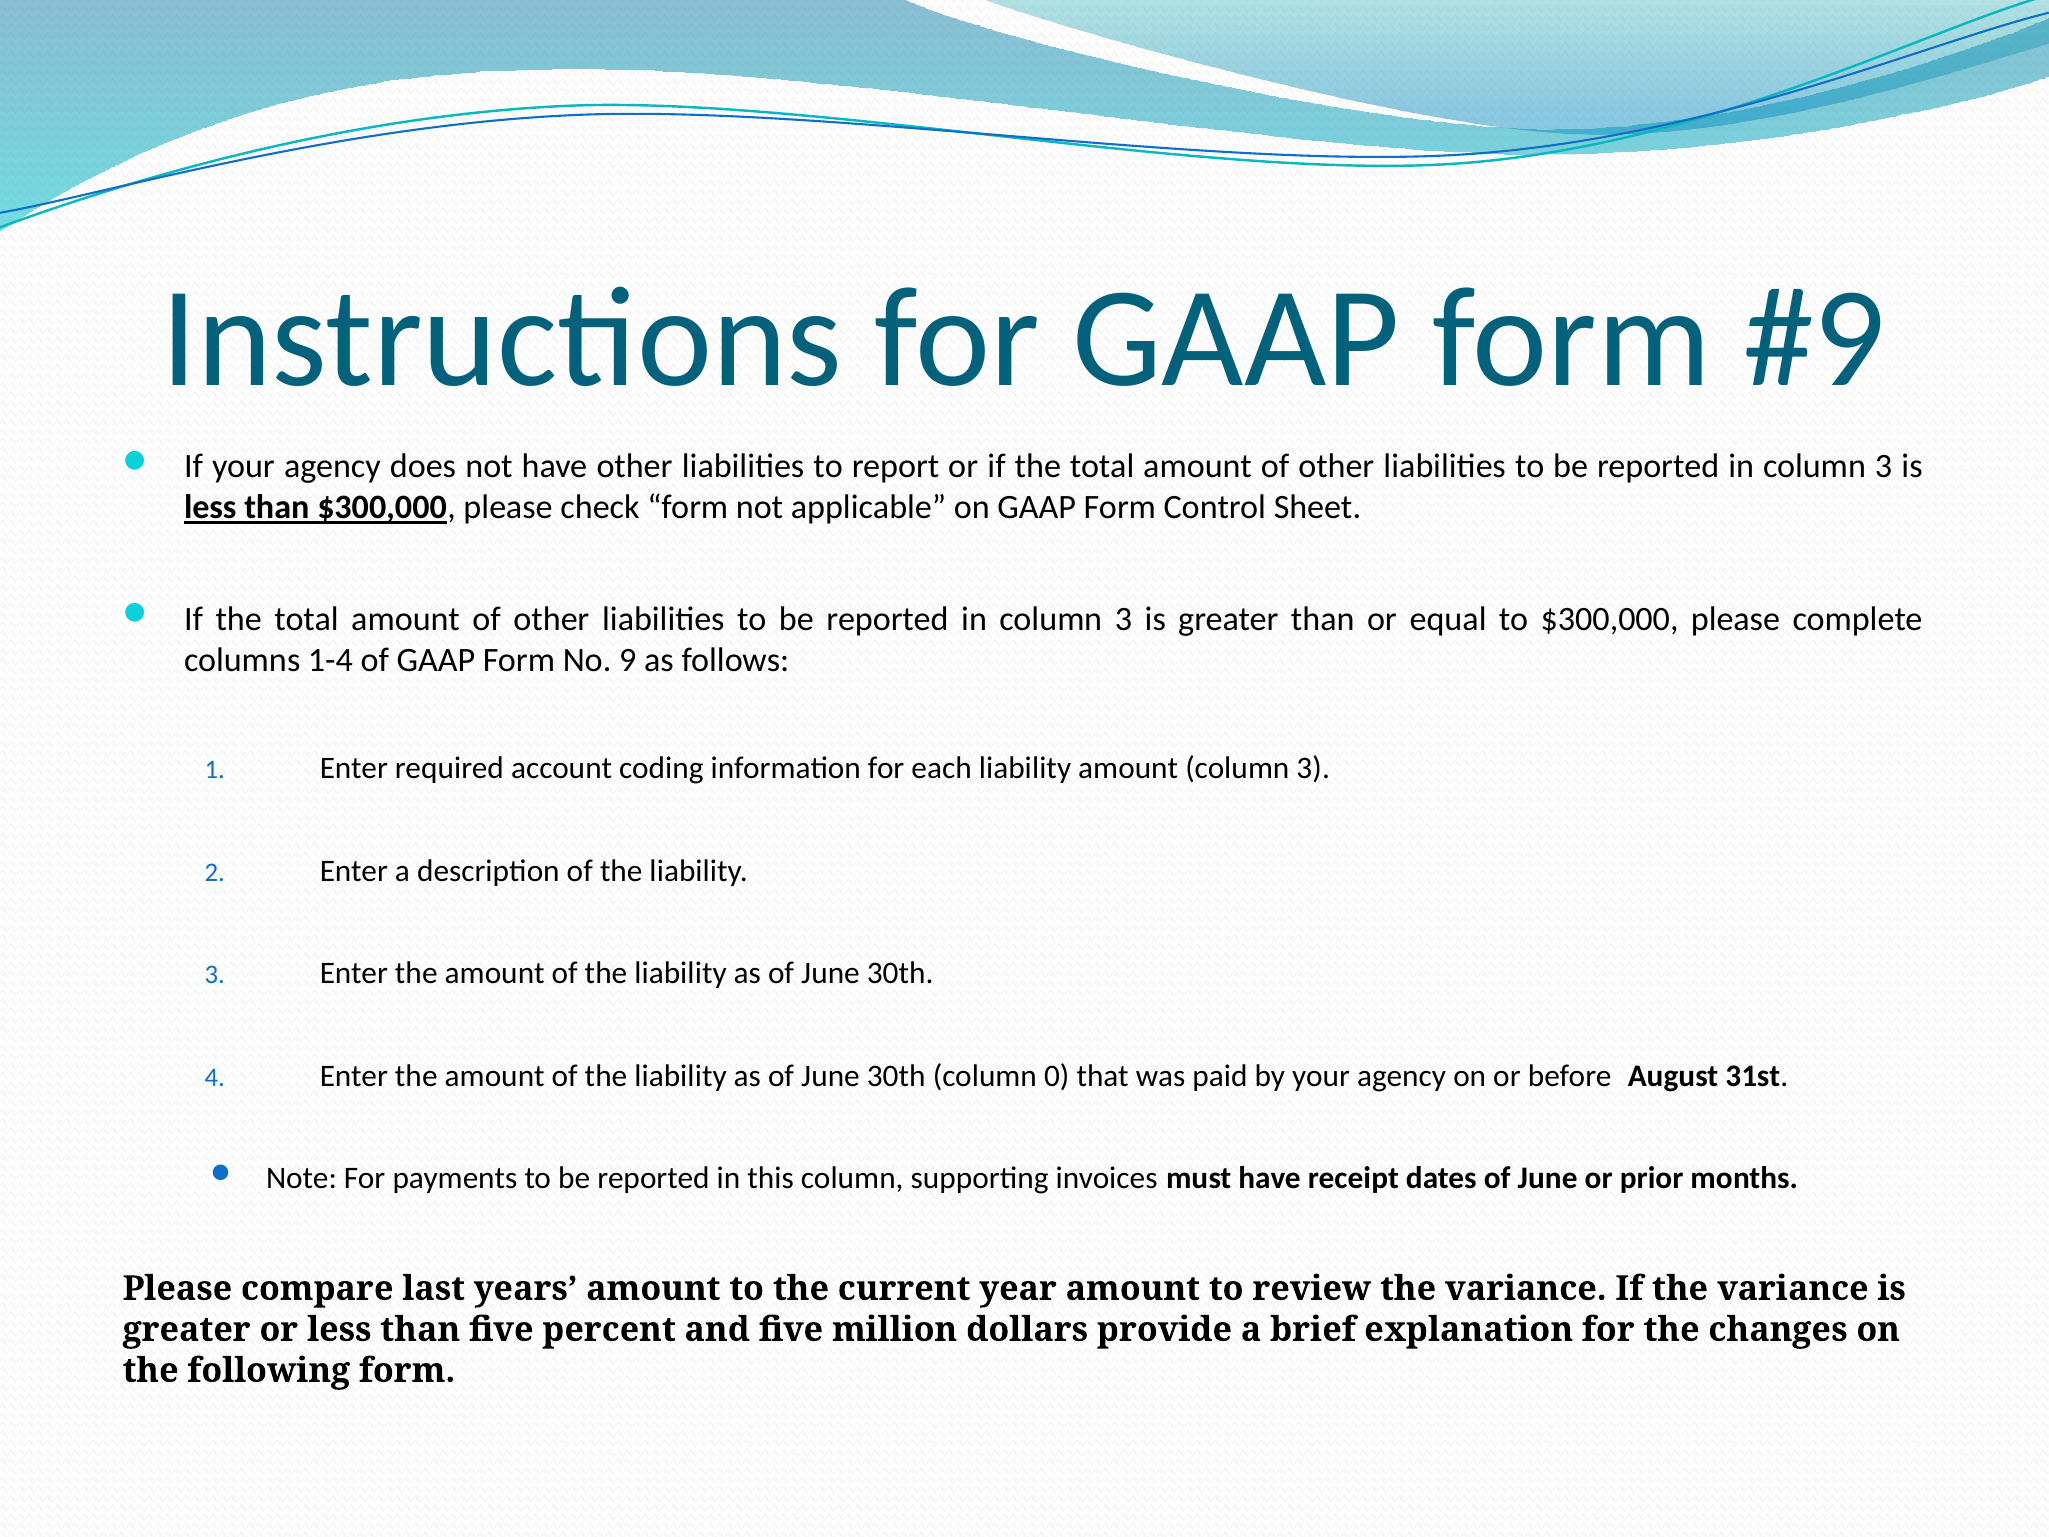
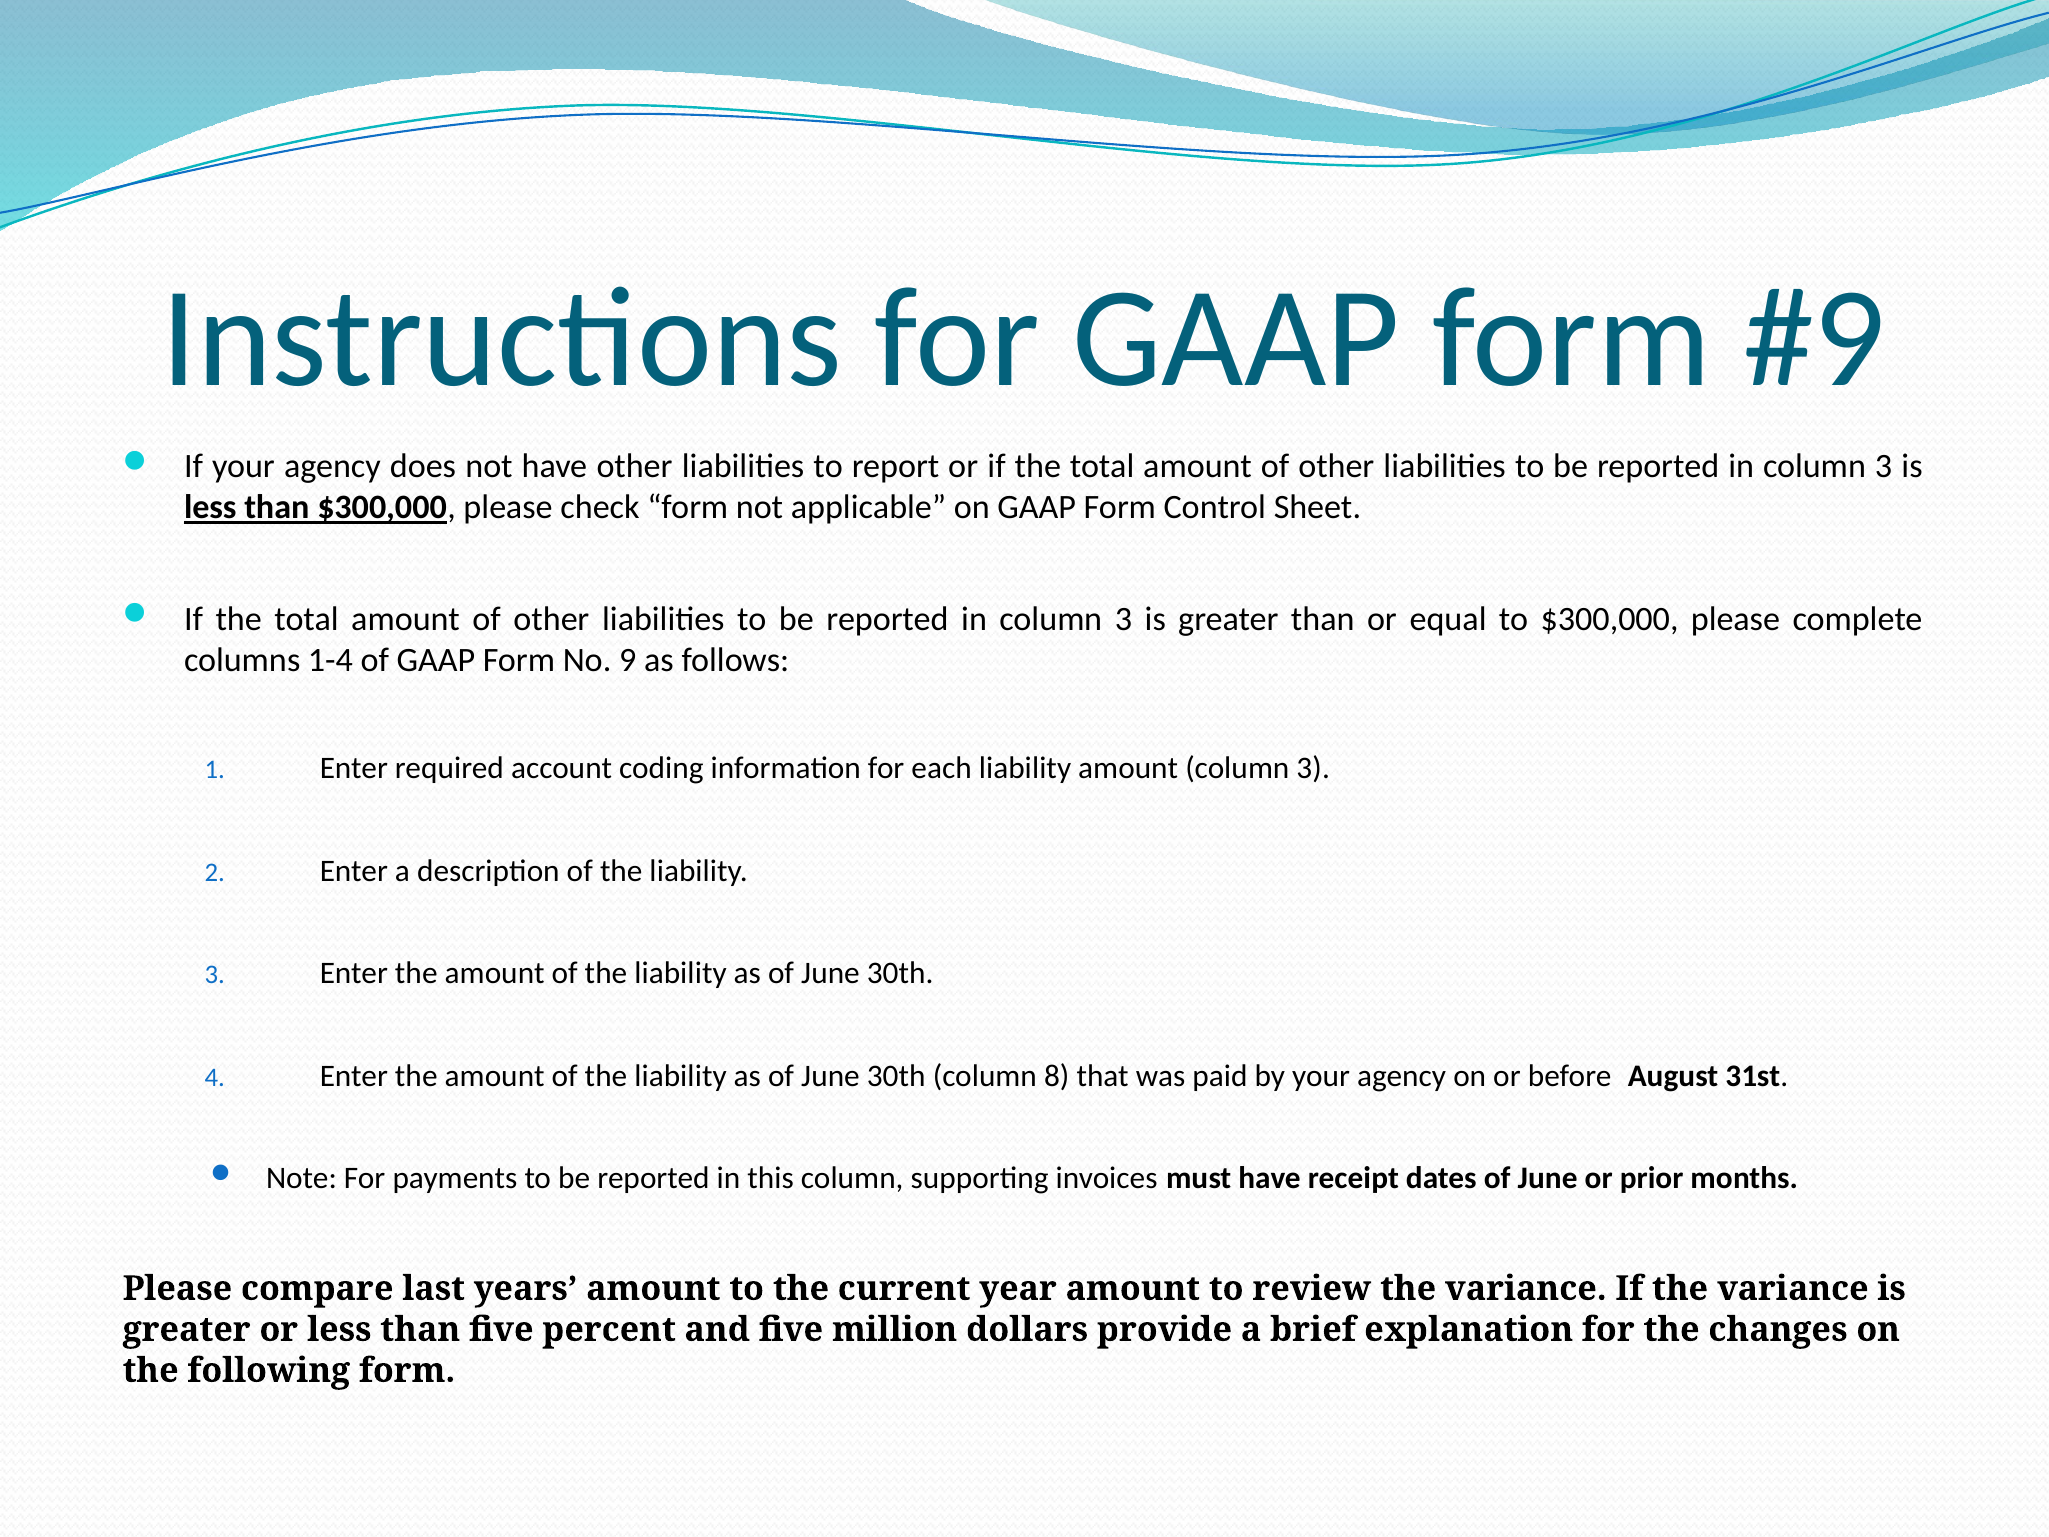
0: 0 -> 8
